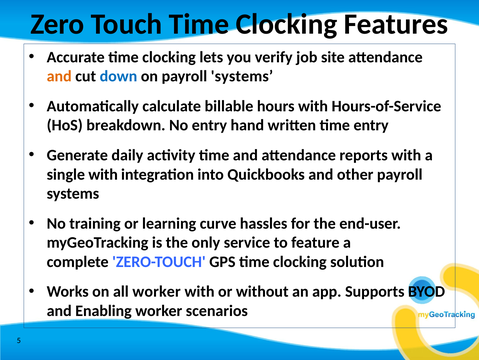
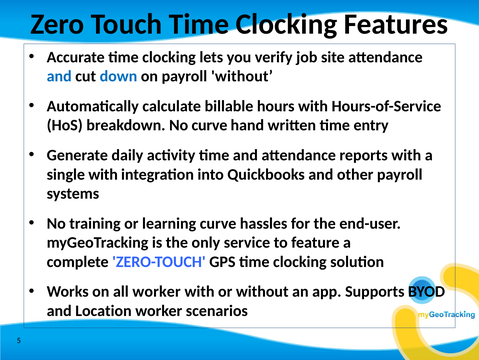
and at (59, 76) colour: orange -> blue
on payroll systems: systems -> without
No entry: entry -> curve
Enabling: Enabling -> Location
